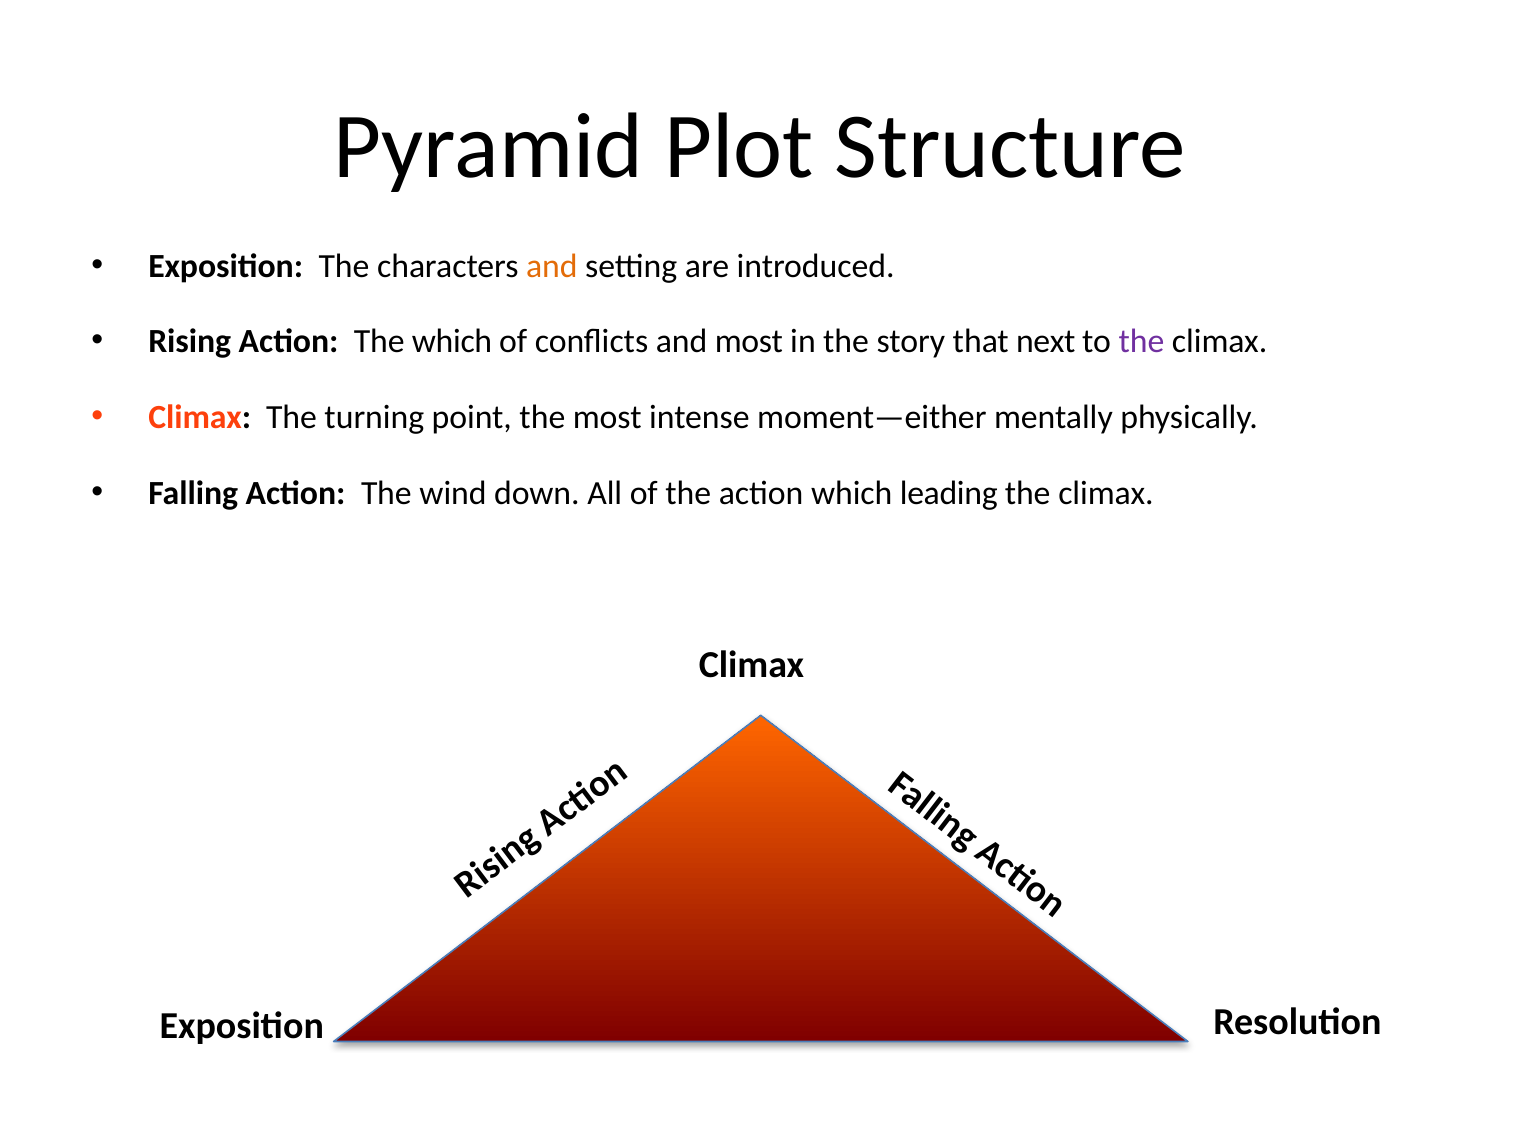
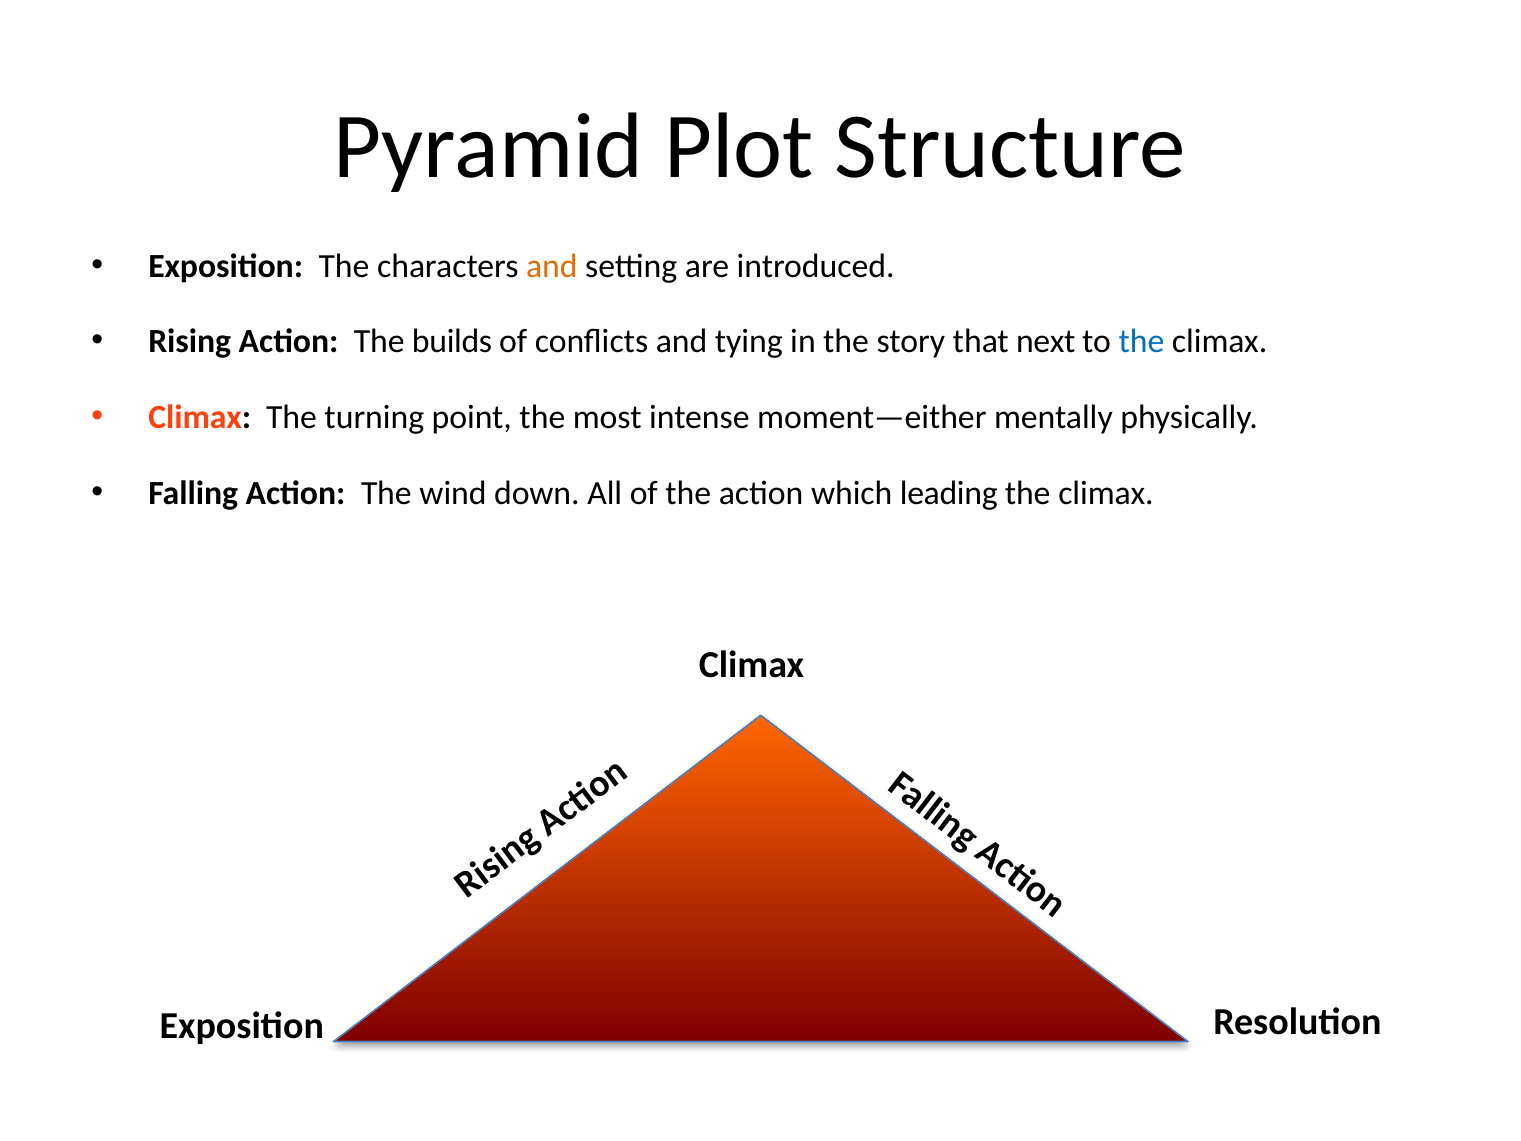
The which: which -> builds
and most: most -> tying
the at (1141, 342) colour: purple -> blue
